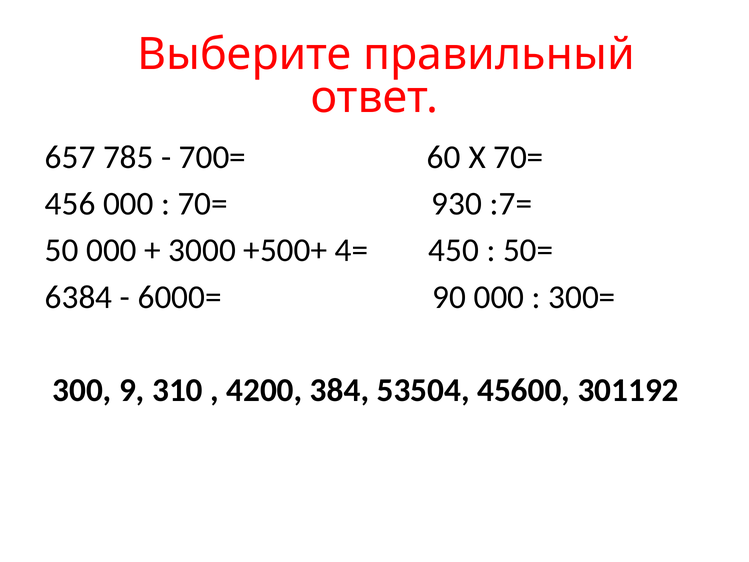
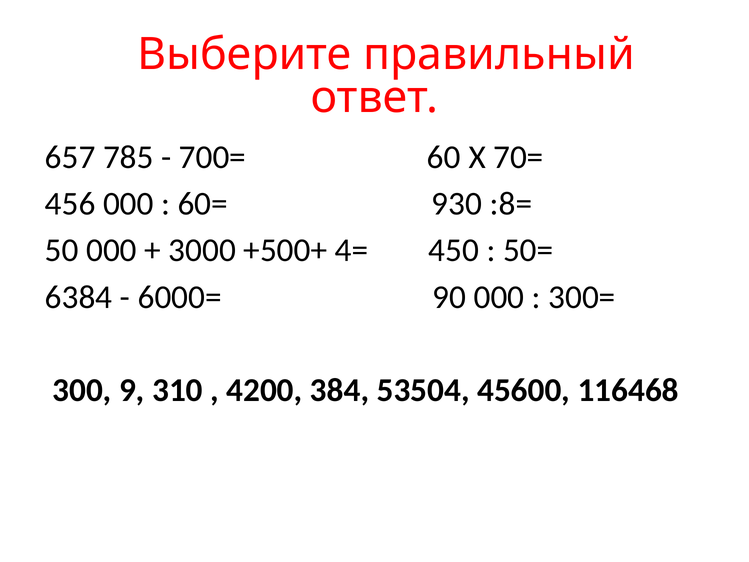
70= at (203, 204): 70= -> 60=
:7=: :7= -> :8=
301192: 301192 -> 116468
